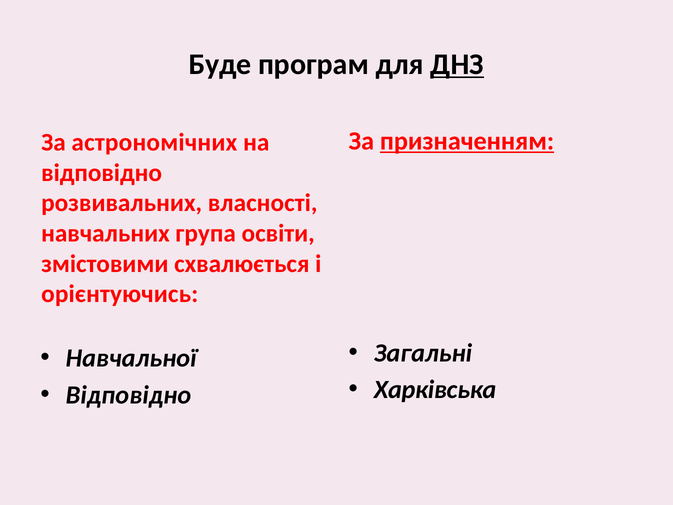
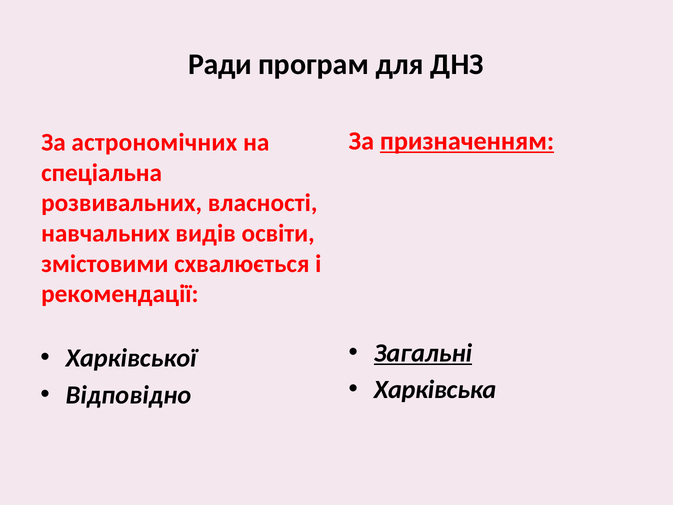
Буде: Буде -> Ради
ДНЗ underline: present -> none
відповідно at (102, 173): відповідно -> спеціальна
група: група -> видів
орієнтуючись: орієнтуючись -> рекомендації
Загальні underline: none -> present
Навчальної: Навчальної -> Харківської
